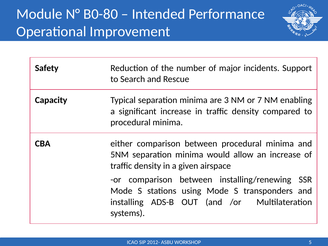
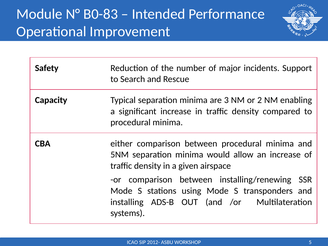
B0-80: B0-80 -> B0-83
7: 7 -> 2
